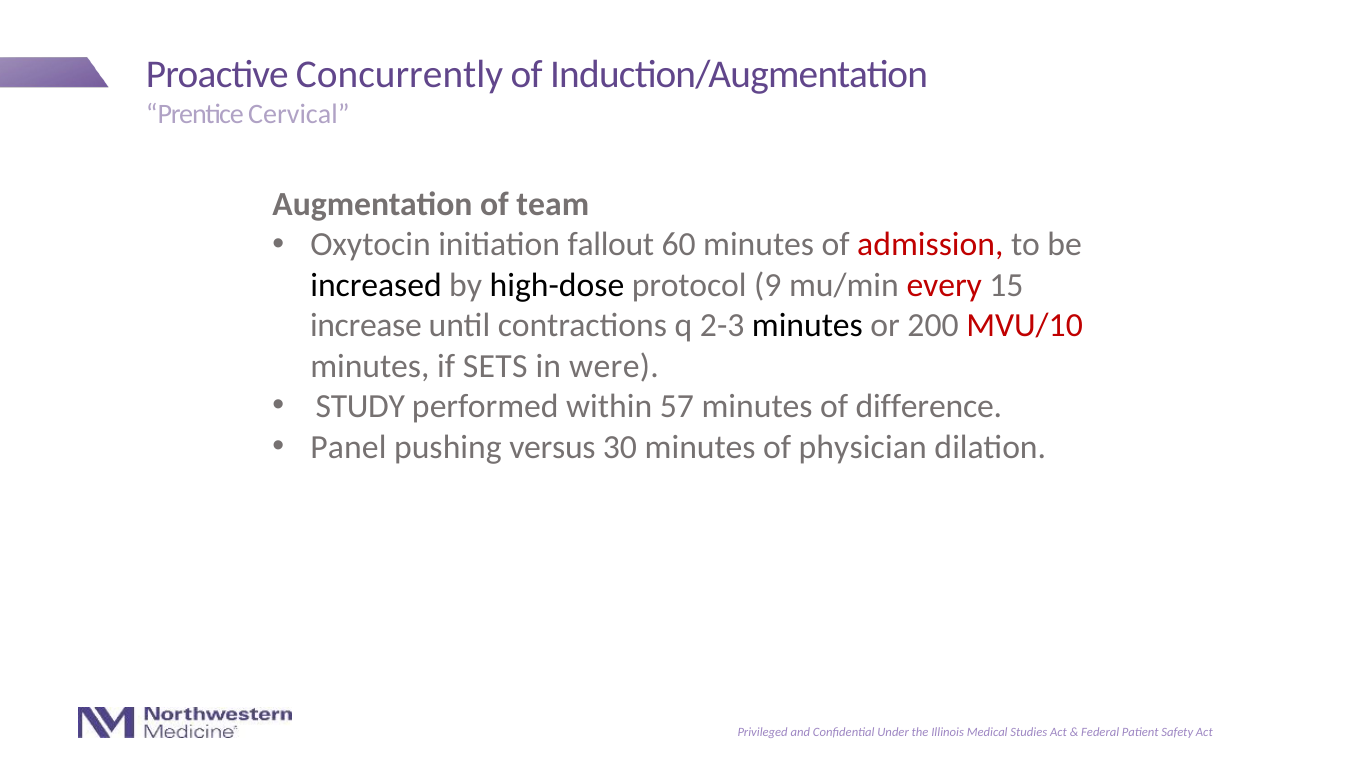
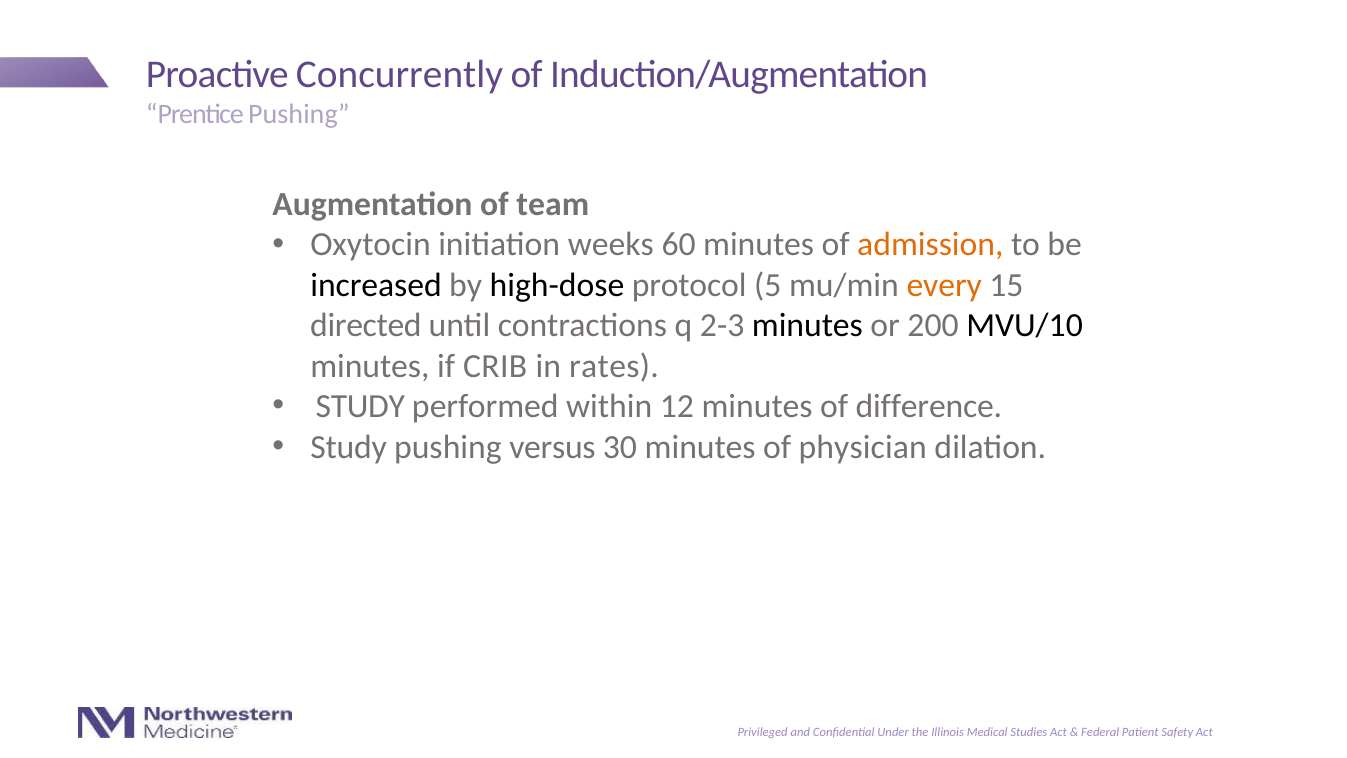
Prentice Cervical: Cervical -> Pushing
fallout: fallout -> weeks
admission colour: red -> orange
9: 9 -> 5
every colour: red -> orange
increase: increase -> directed
MVU/10 colour: red -> black
SETS: SETS -> CRIB
were: were -> rates
57: 57 -> 12
Panel at (348, 447): Panel -> Study
